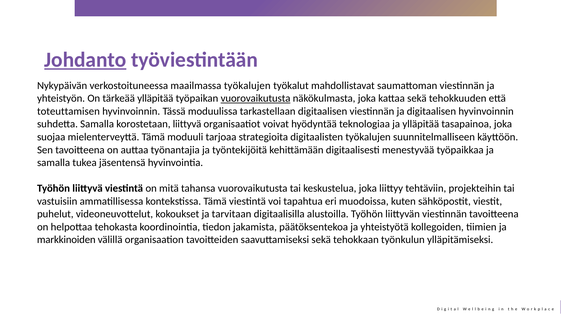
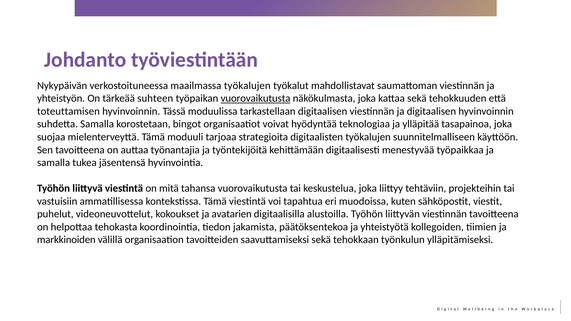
Johdanto underline: present -> none
tärkeää ylläpitää: ylläpitää -> suhteen
korostetaan liittyvä: liittyvä -> bingot
tarvitaan: tarvitaan -> avatarien
